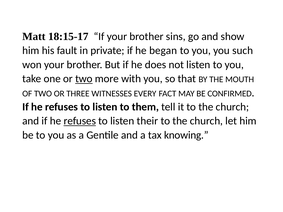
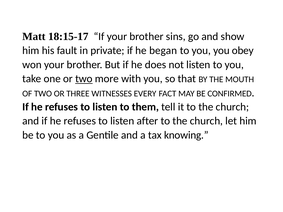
such: such -> obey
refuses at (80, 121) underline: present -> none
their: their -> after
